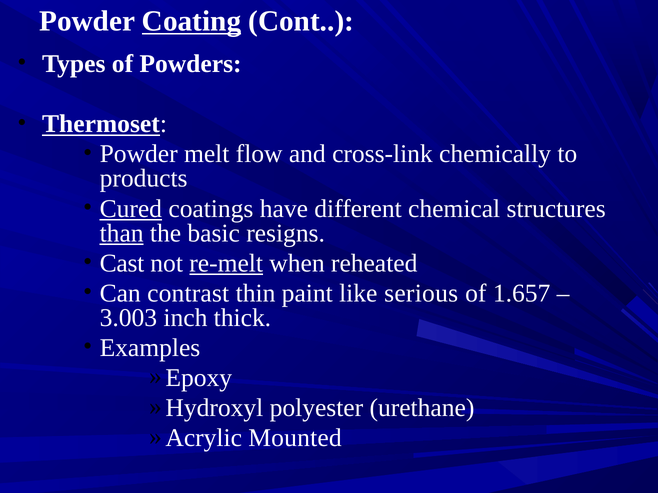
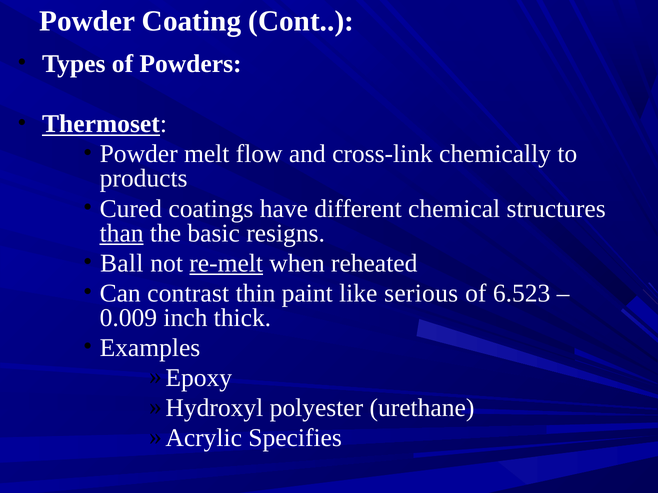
Coating underline: present -> none
Cured underline: present -> none
Cast: Cast -> Ball
1.657: 1.657 -> 6.523
3.003: 3.003 -> 0.009
Mounted: Mounted -> Specifies
